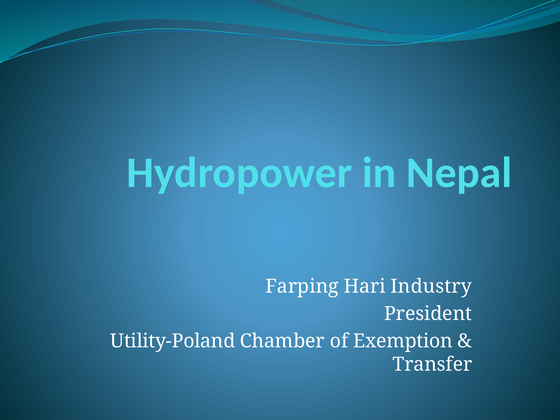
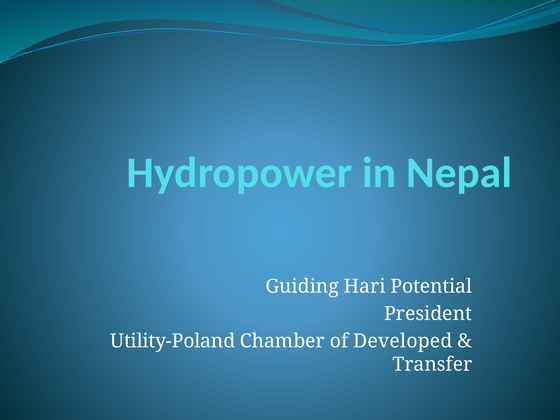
Farping: Farping -> Guiding
Industry: Industry -> Potential
Exemption: Exemption -> Developed
